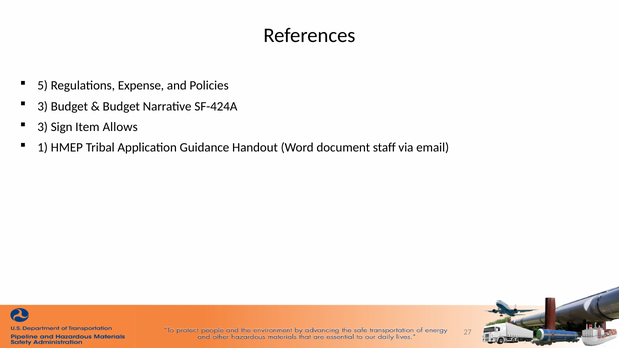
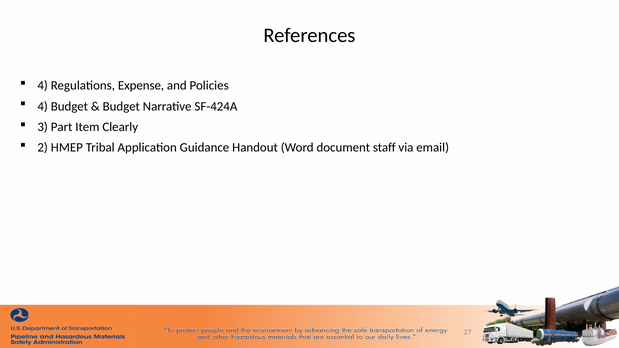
5 at (43, 86): 5 -> 4
3 at (43, 106): 3 -> 4
Sign: Sign -> Part
Allows: Allows -> Clearly
1: 1 -> 2
